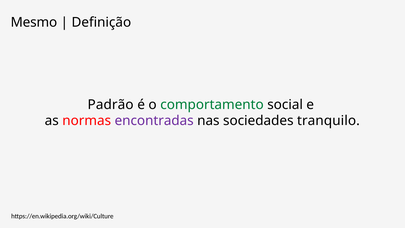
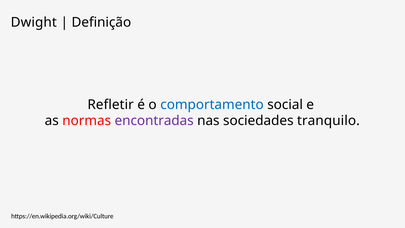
Mesmo: Mesmo -> Dwight
Padrão: Padrão -> Refletir
comportamento colour: green -> blue
